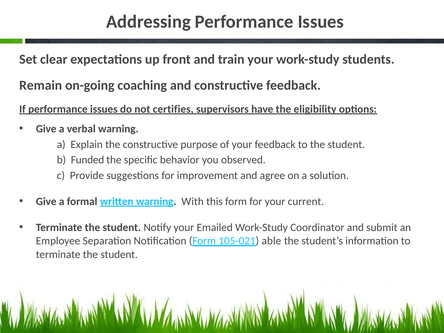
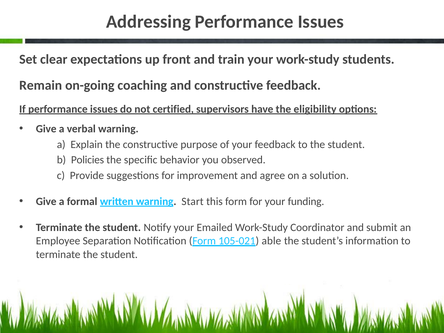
certifies: certifies -> certified
Funded: Funded -> Policies
With: With -> Start
current: current -> funding
